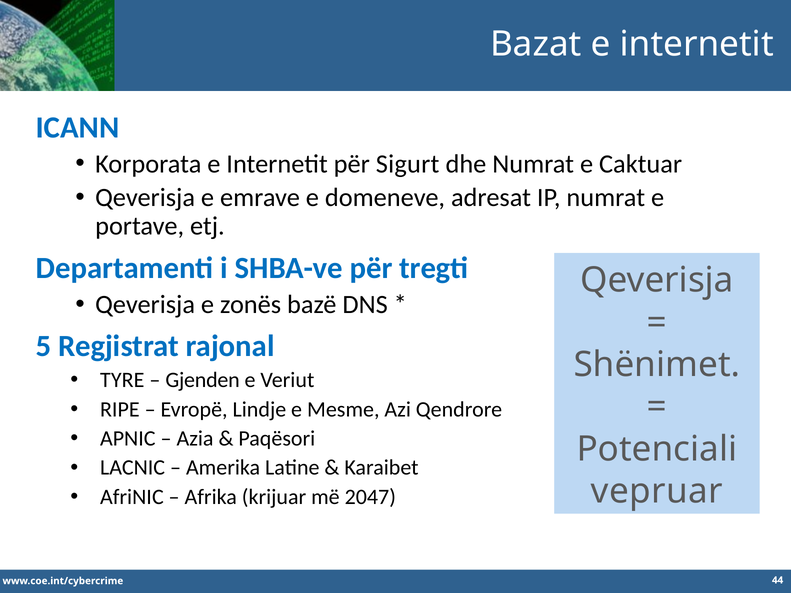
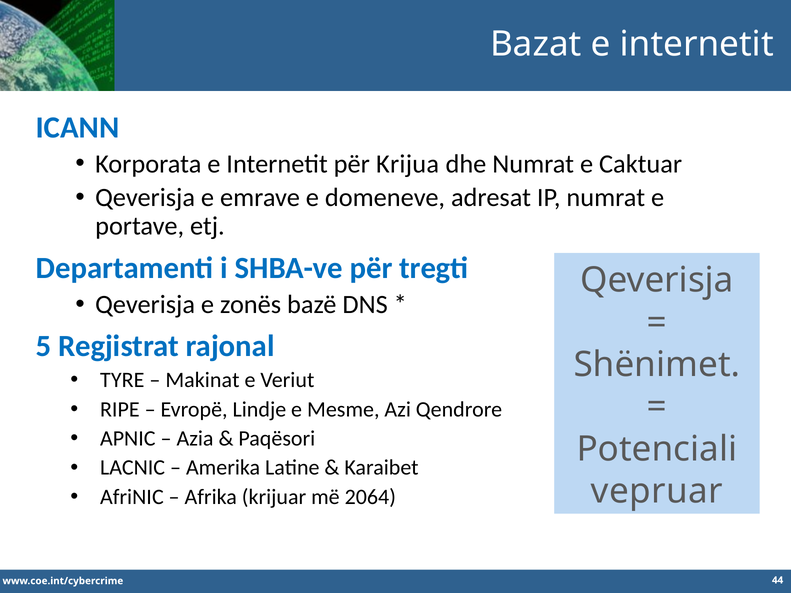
Sigurt: Sigurt -> Krijua
Gjenden: Gjenden -> Makinat
2047: 2047 -> 2064
